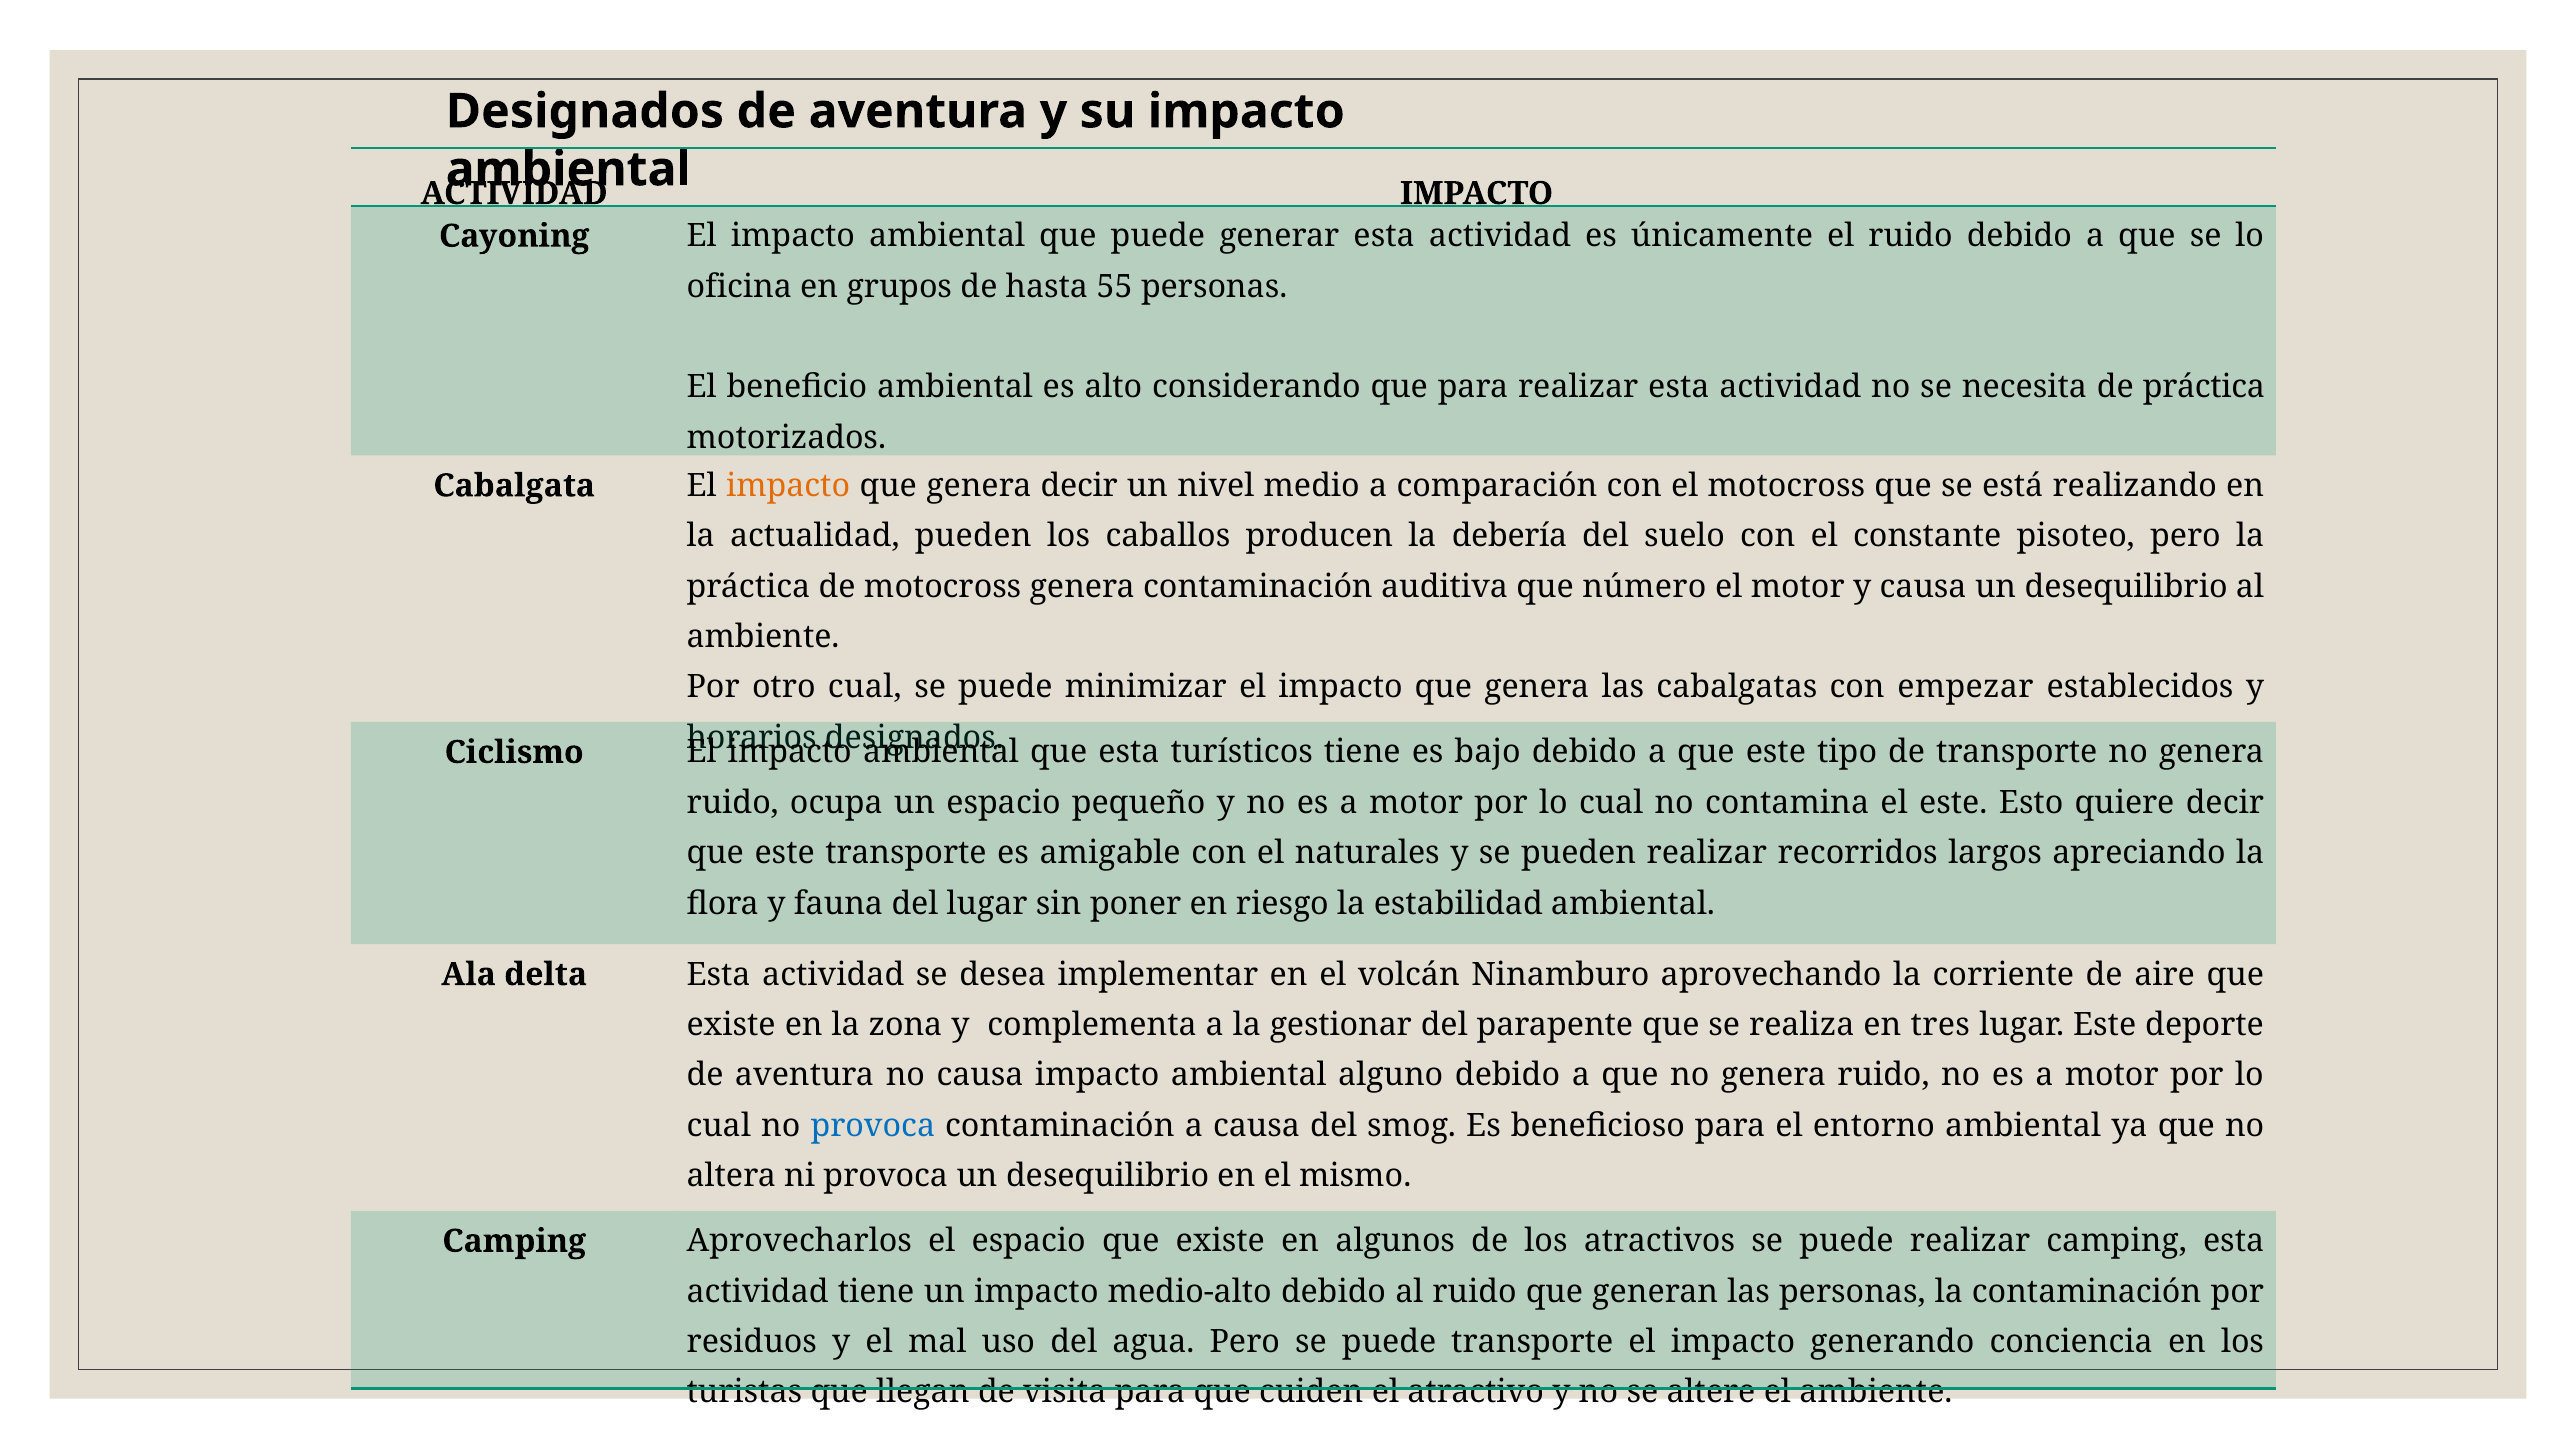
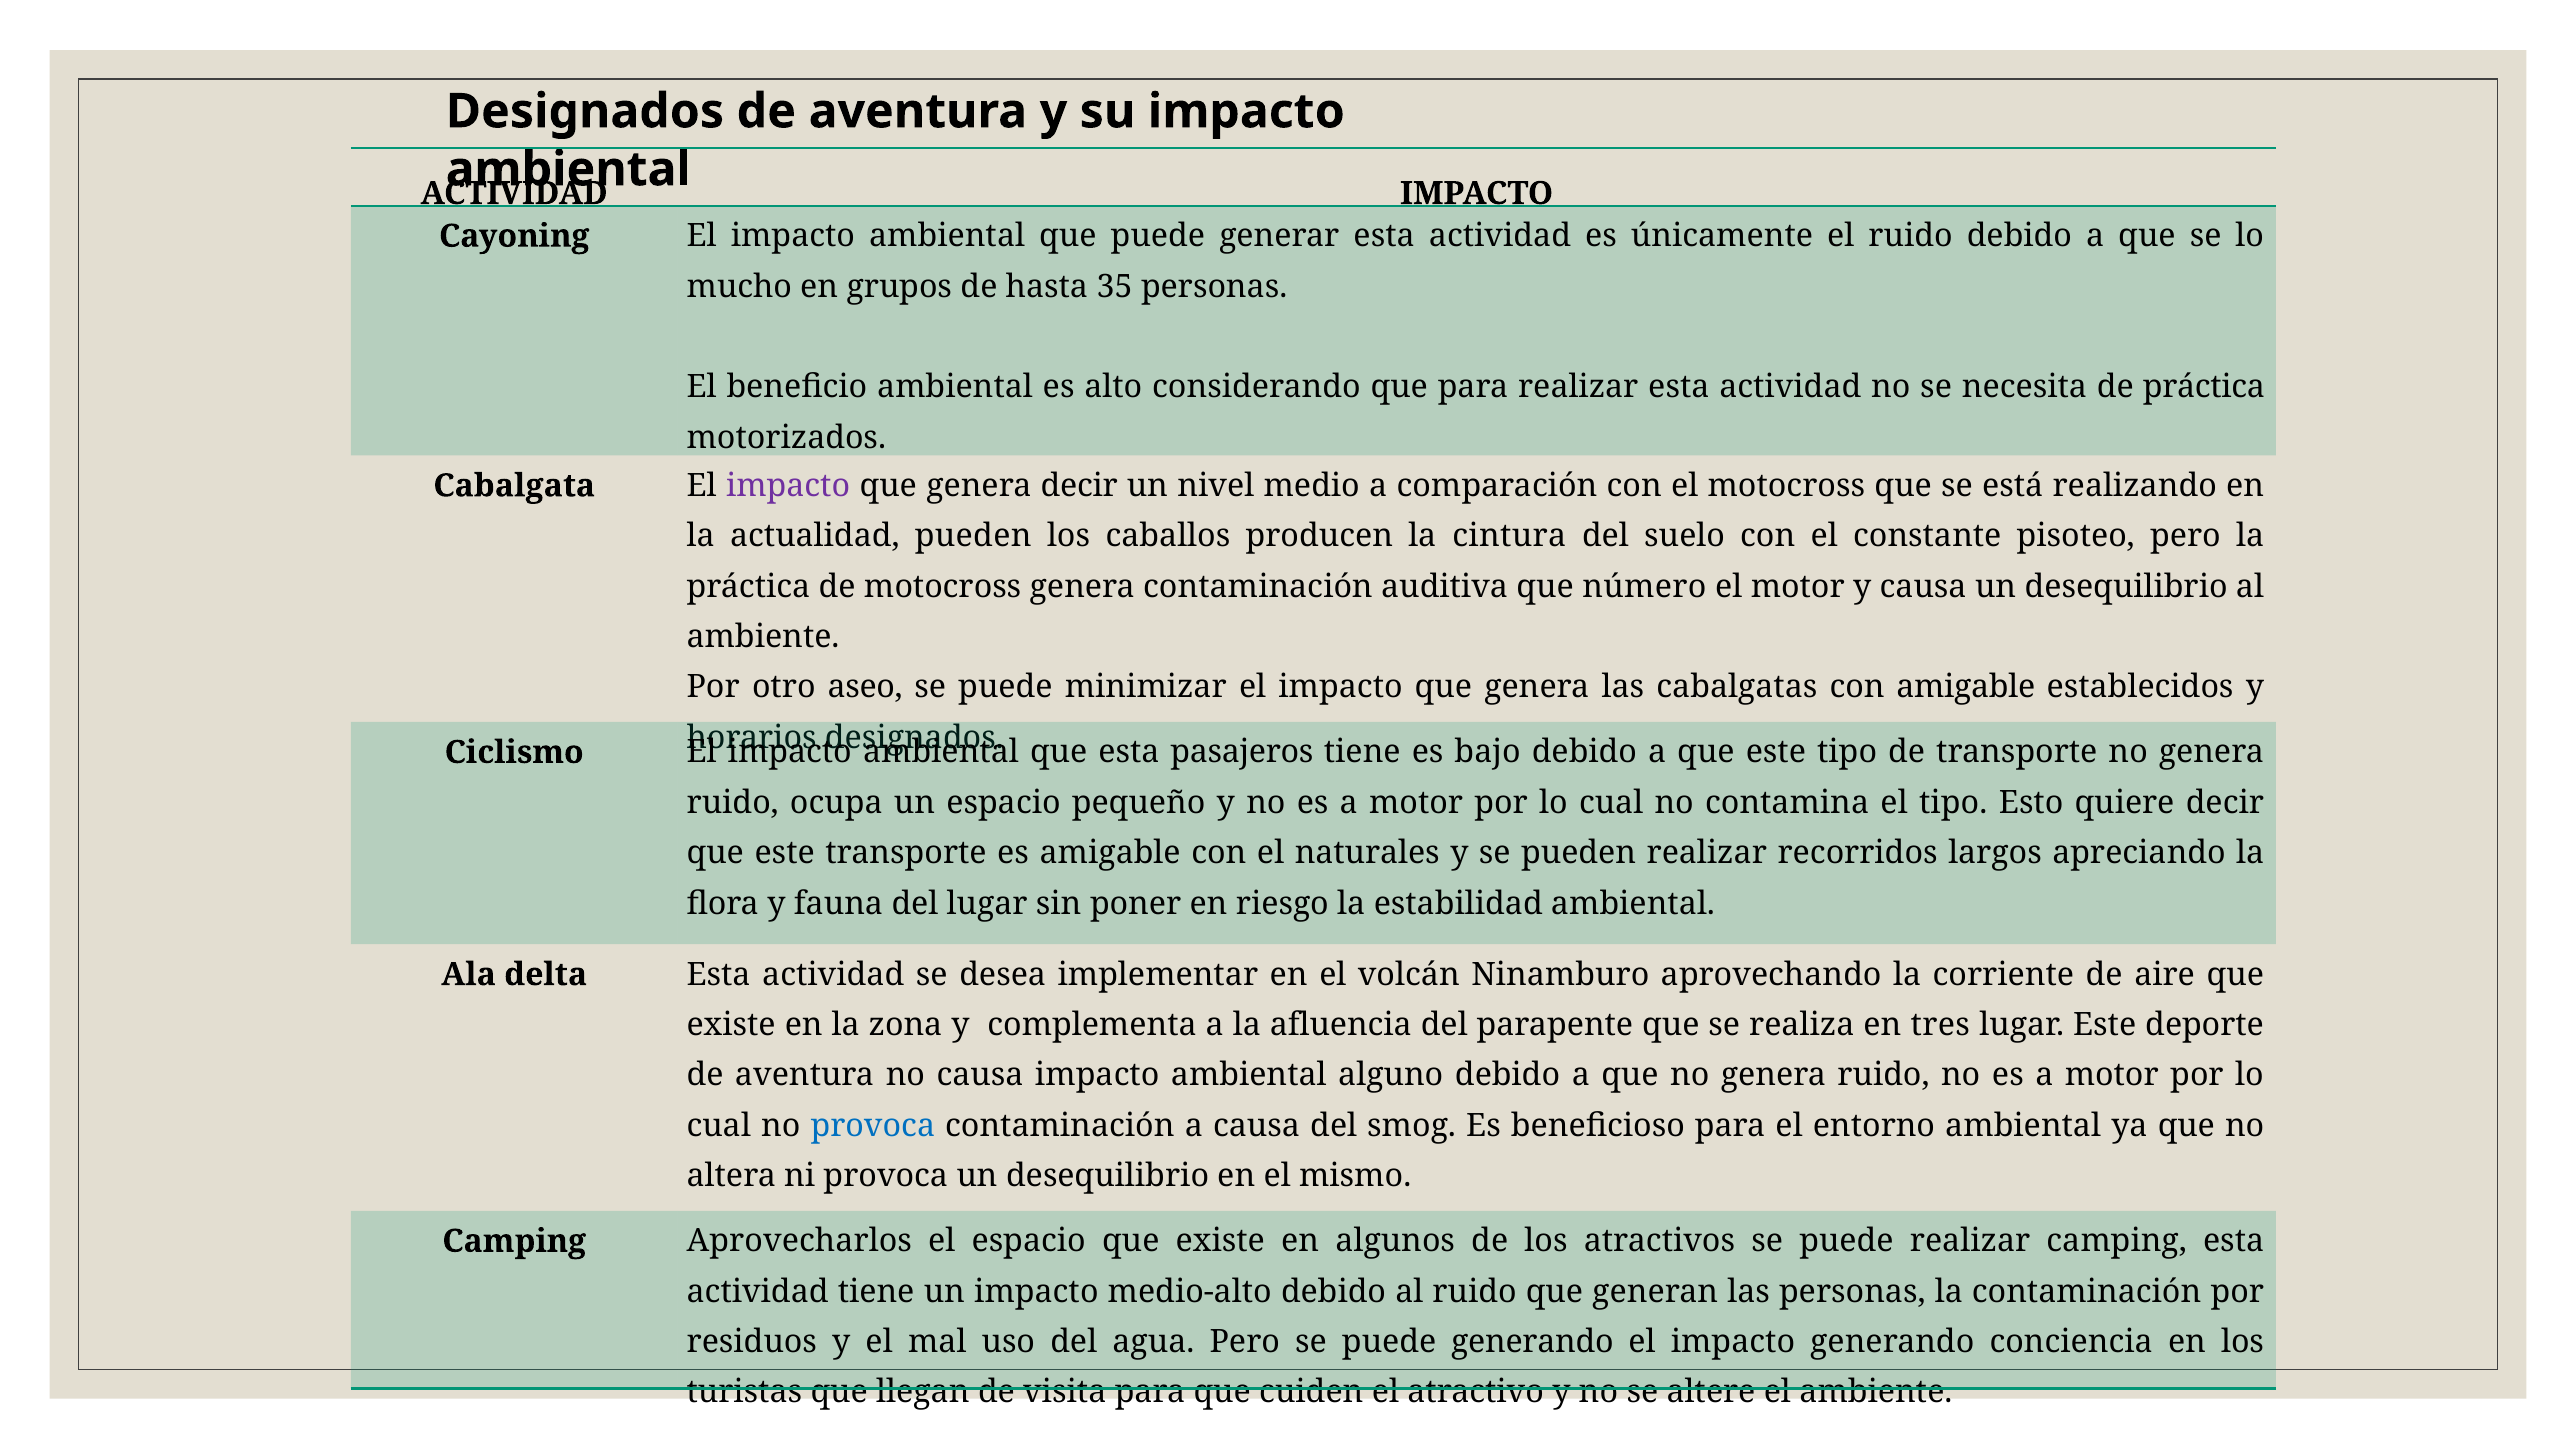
oficina: oficina -> mucho
55: 55 -> 35
impacto at (788, 486) colour: orange -> purple
debería: debería -> cintura
otro cual: cual -> aseo
con empezar: empezar -> amigable
turísticos: turísticos -> pasajeros
el este: este -> tipo
gestionar: gestionar -> afluencia
puede transporte: transporte -> generando
